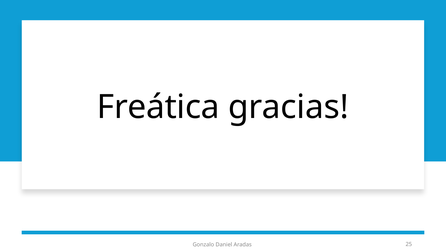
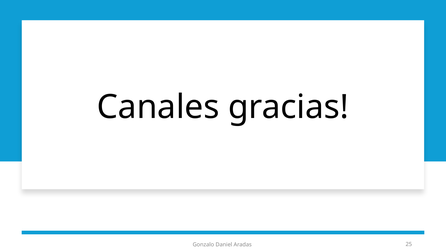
Freática: Freática -> Canales
